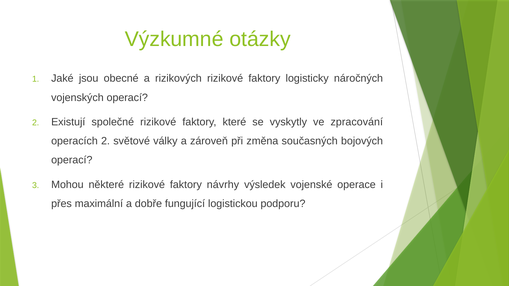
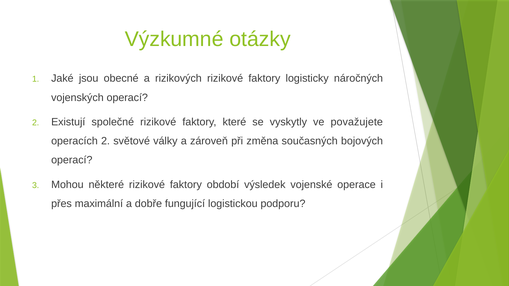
zpracování: zpracování -> považujete
návrhy: návrhy -> období
